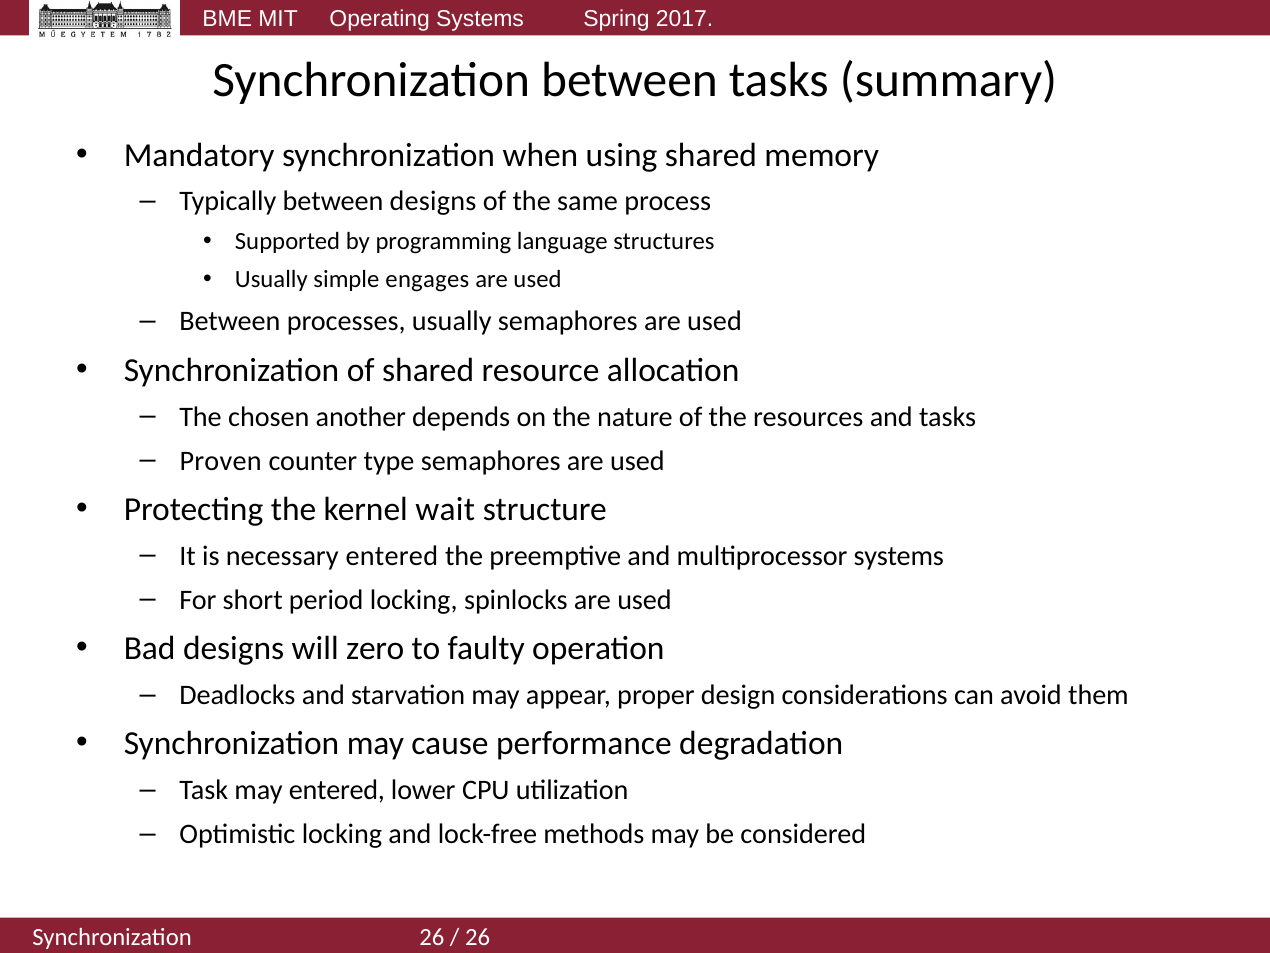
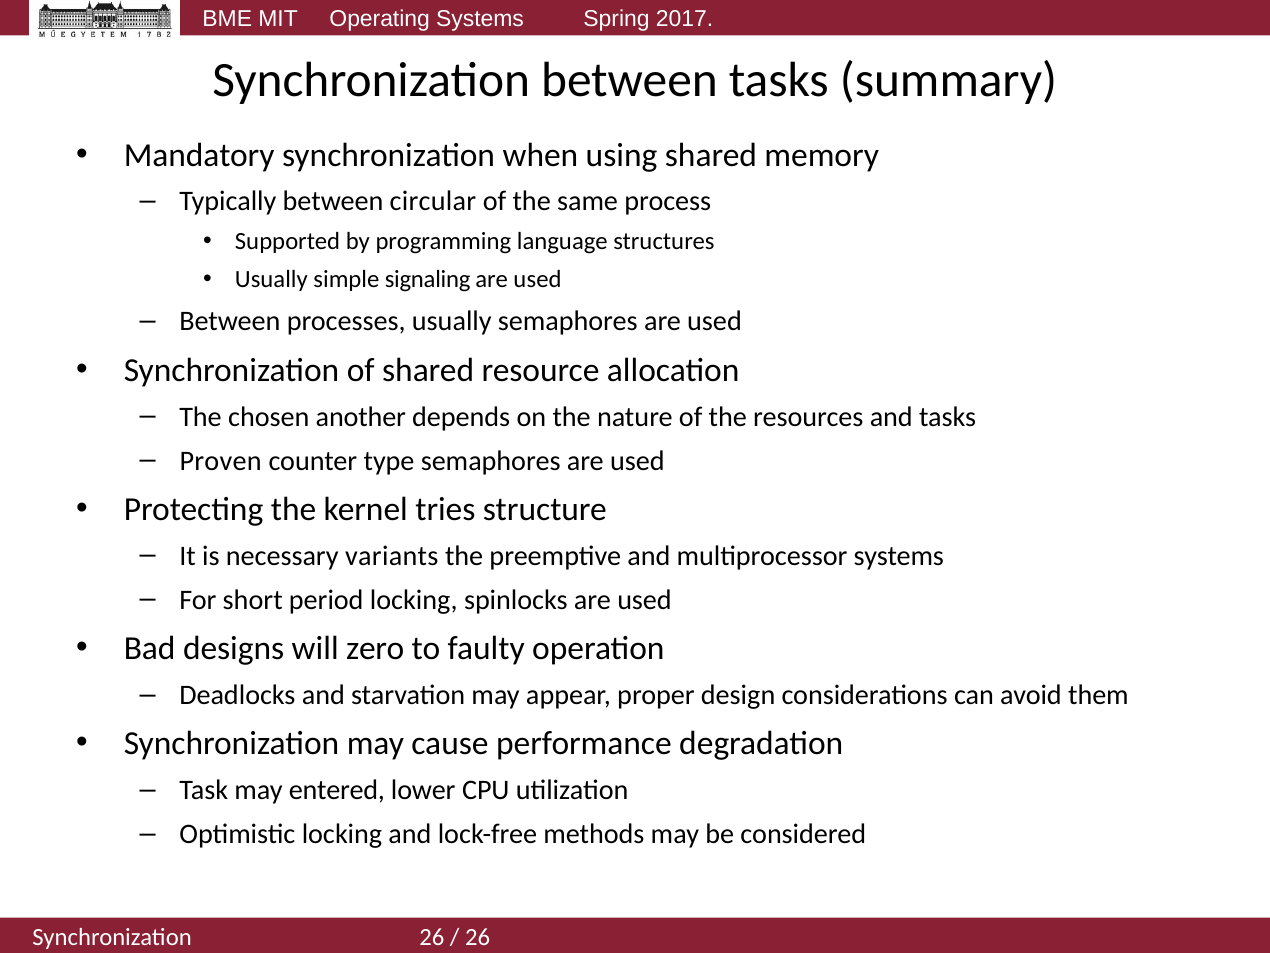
between designs: designs -> circular
engages: engages -> signaling
wait: wait -> tries
necessary entered: entered -> variants
